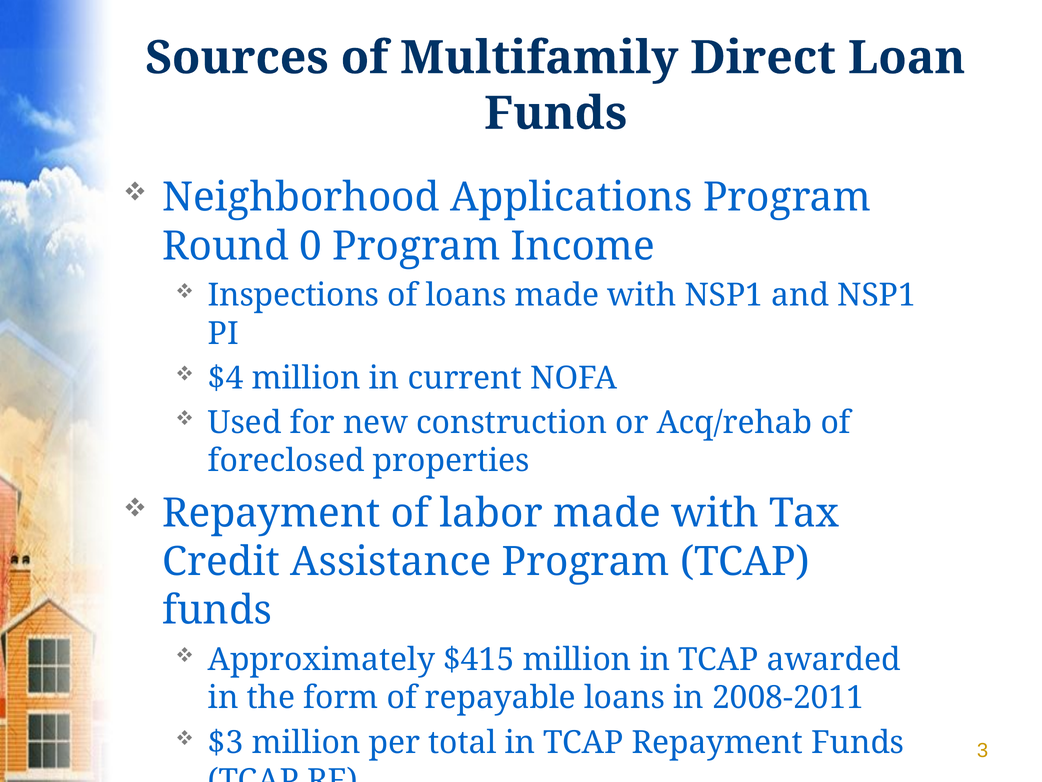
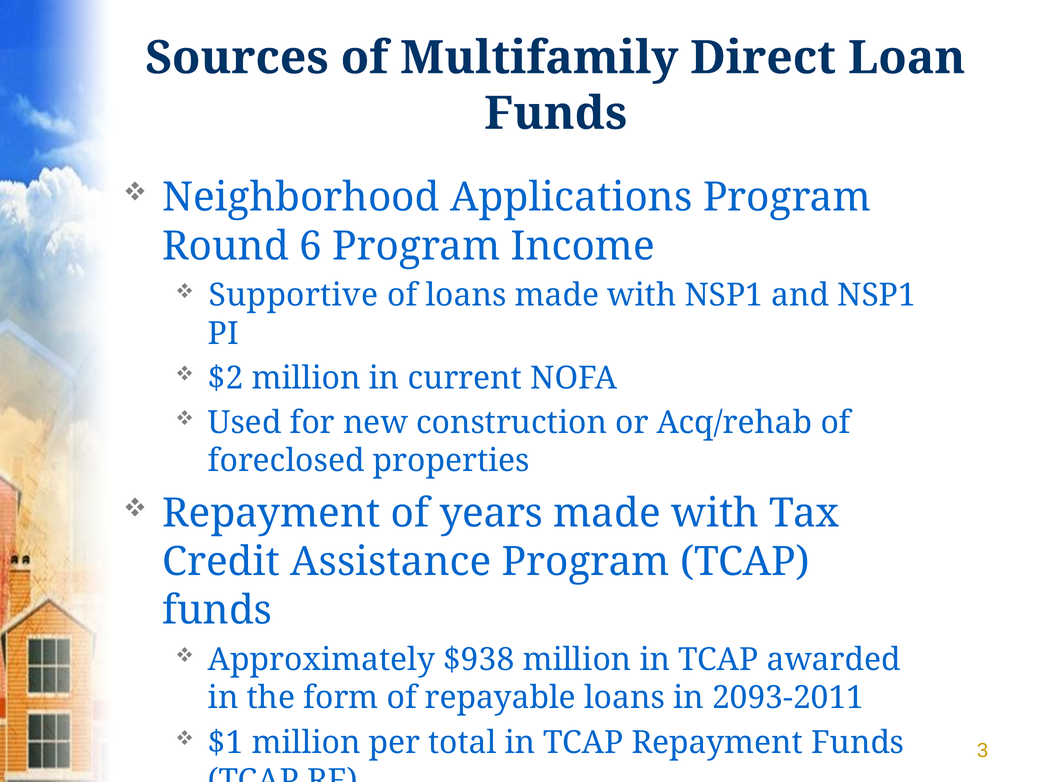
0: 0 -> 6
Inspections: Inspections -> Supportive
$4: $4 -> $2
labor: labor -> years
$415: $415 -> $938
2008-2011: 2008-2011 -> 2093-2011
$3: $3 -> $1
